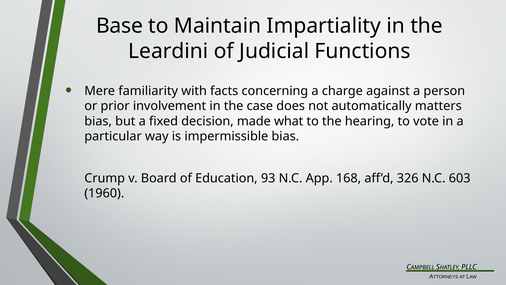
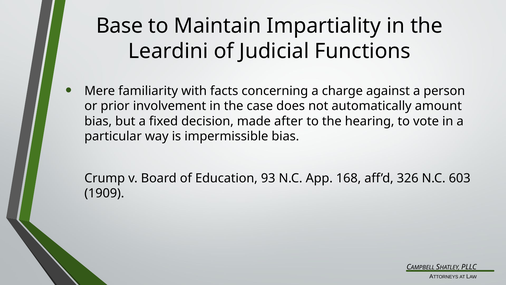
matters: matters -> amount
what: what -> after
1960: 1960 -> 1909
